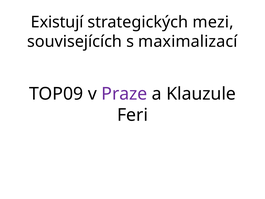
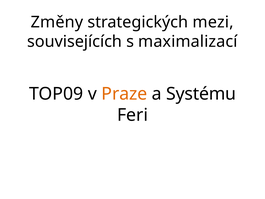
Existují: Existují -> Změny
Praze colour: purple -> orange
Klauzule: Klauzule -> Systému
